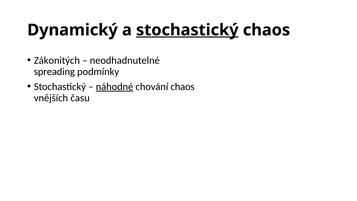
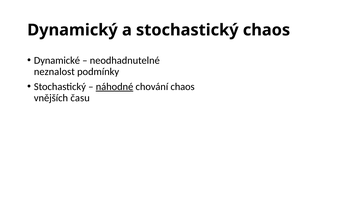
stochastický at (187, 30) underline: present -> none
Zákonitých: Zákonitých -> Dynamické
spreading: spreading -> neznalost
